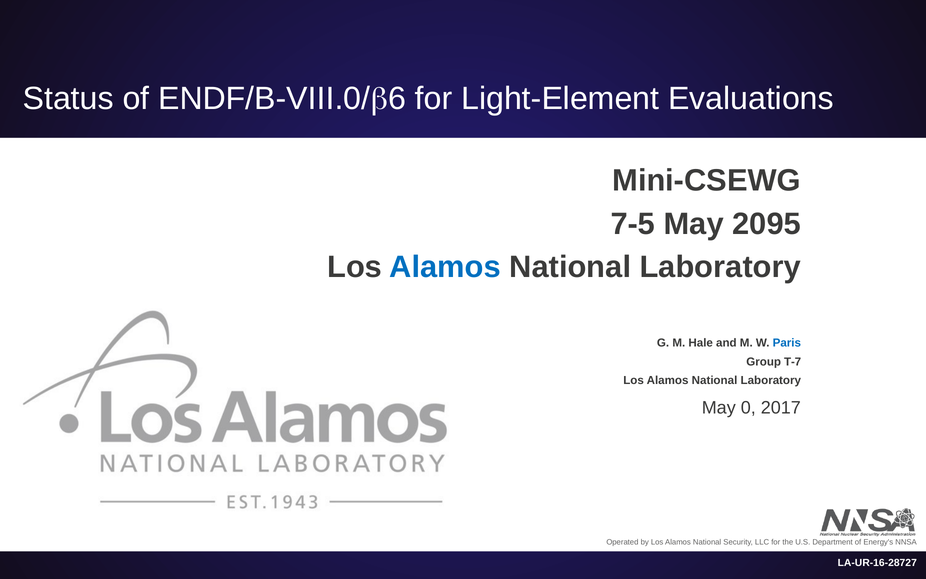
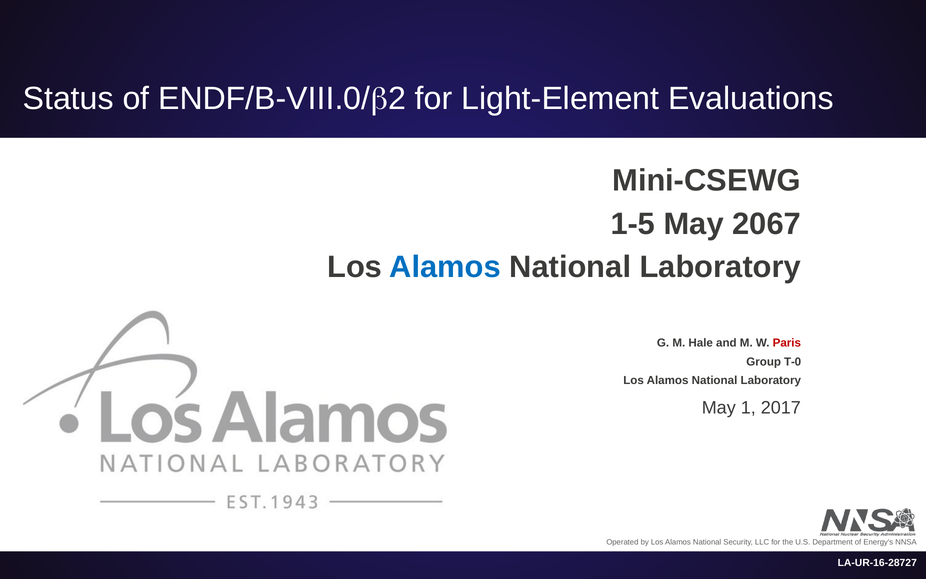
6: 6 -> 2
7-5: 7-5 -> 1-5
2095: 2095 -> 2067
Paris colour: blue -> red
T-7: T-7 -> T-0
0: 0 -> 1
